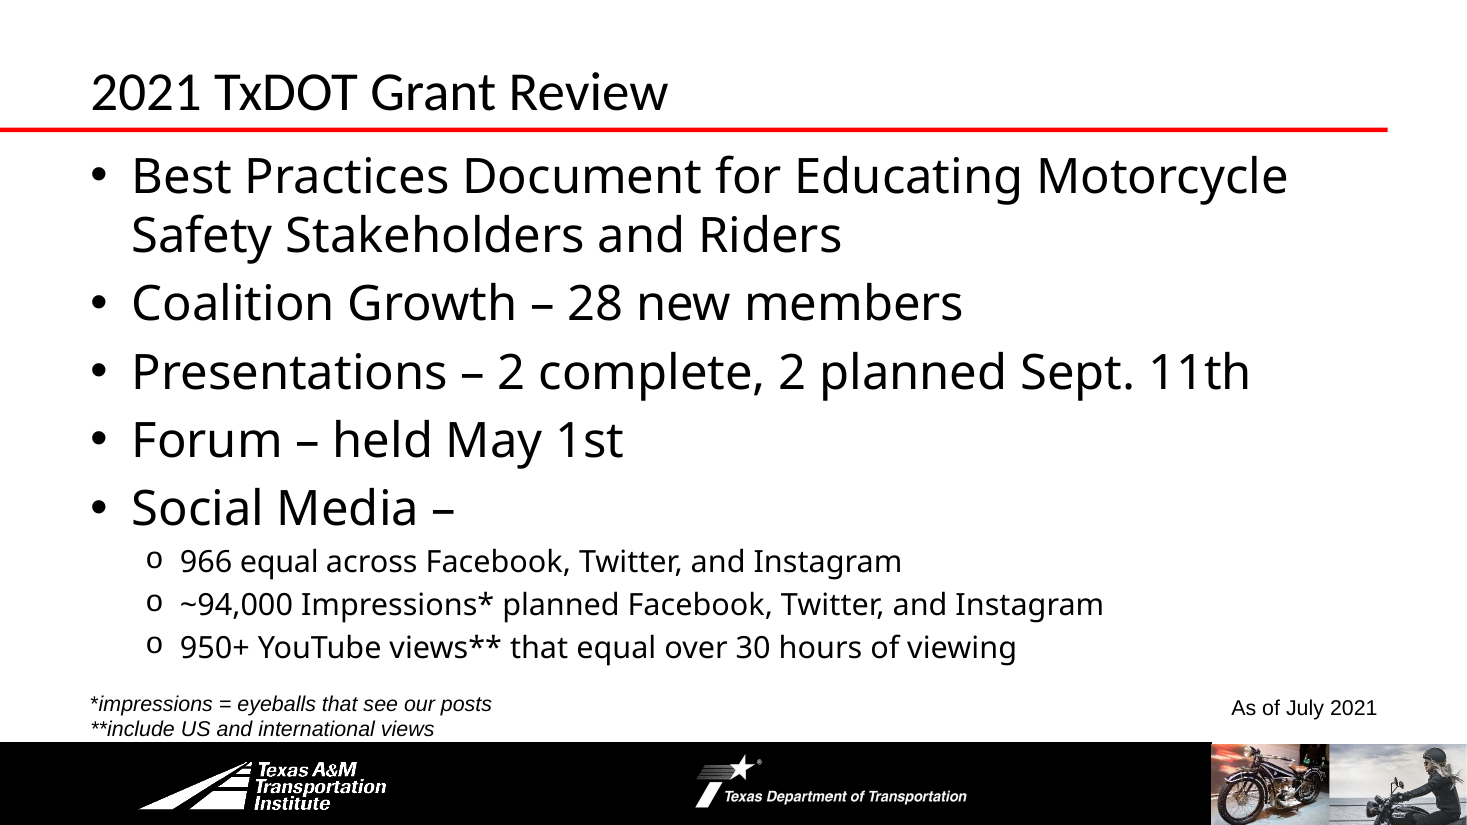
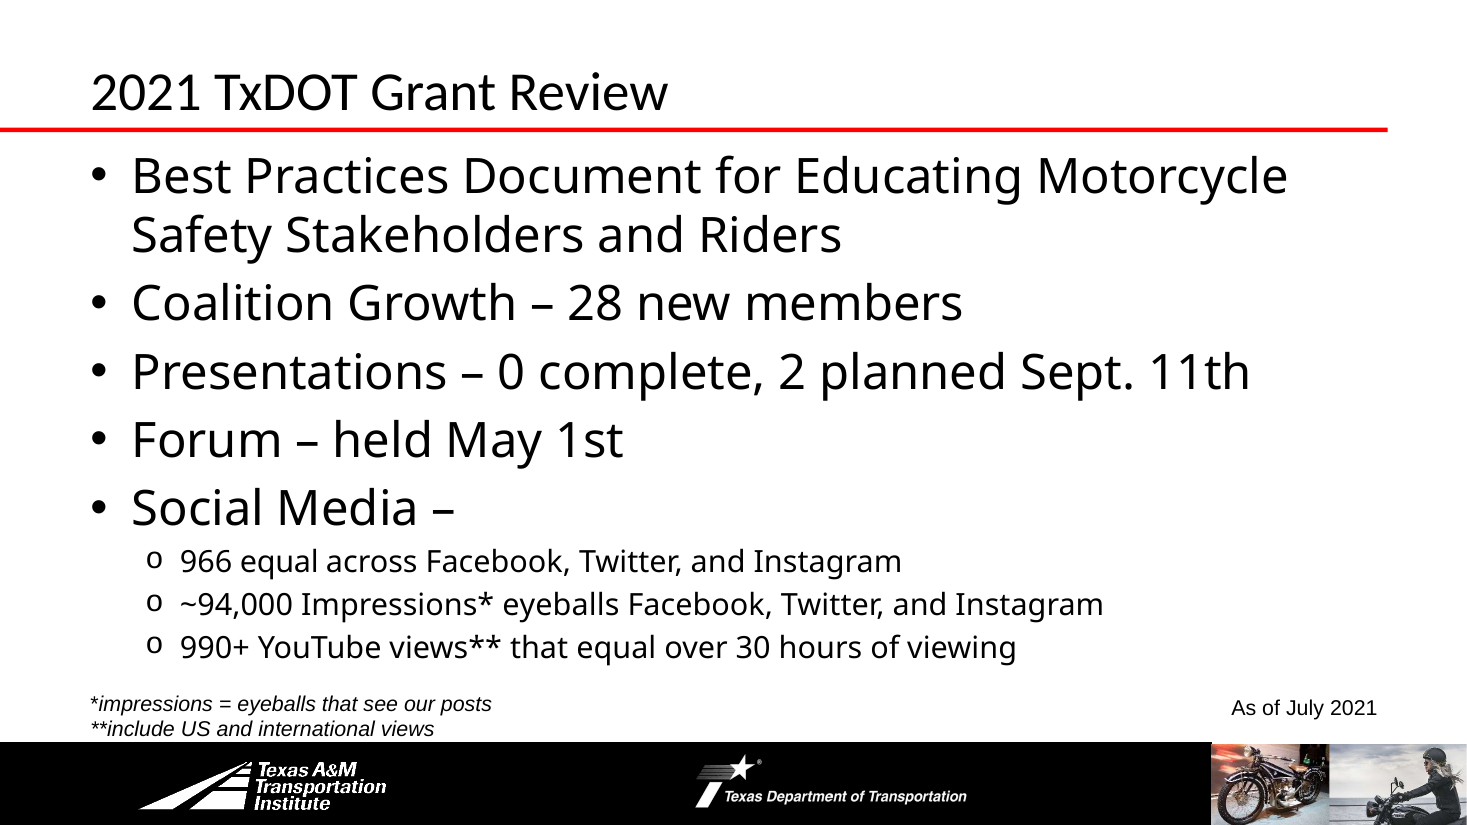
2 at (512, 373): 2 -> 0
planned at (561, 605): planned -> eyeballs
950+: 950+ -> 990+
